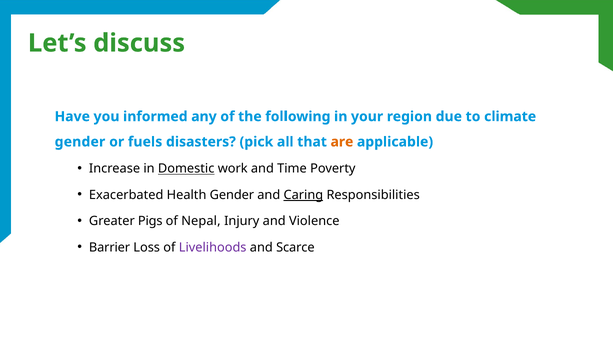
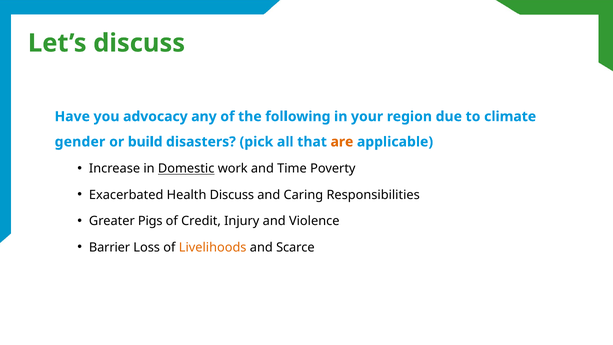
informed: informed -> advocacy
fuels: fuels -> build
Health Gender: Gender -> Discuss
Caring underline: present -> none
Nepal: Nepal -> Credit
Livelihoods colour: purple -> orange
